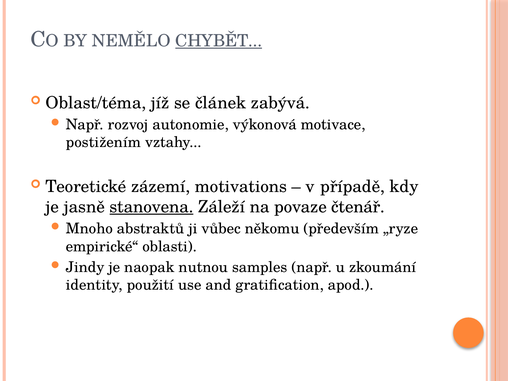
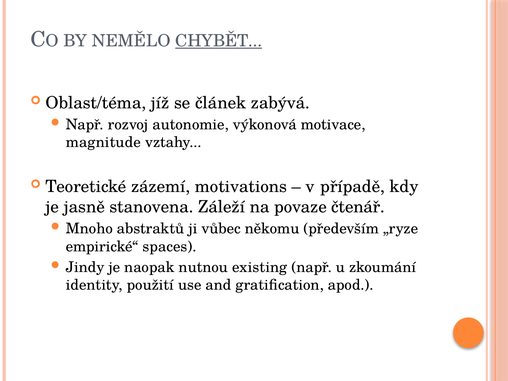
postižením: postižením -> magnitude
stanovena underline: present -> none
oblasti: oblasti -> spaces
samples: samples -> existing
